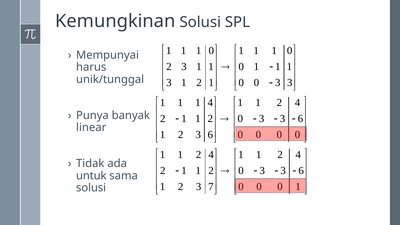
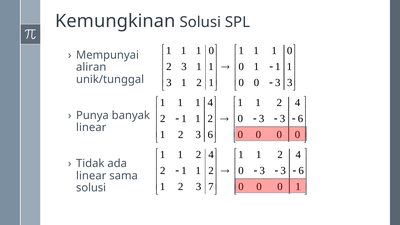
harus: harus -> aliran
untuk at (91, 176): untuk -> linear
